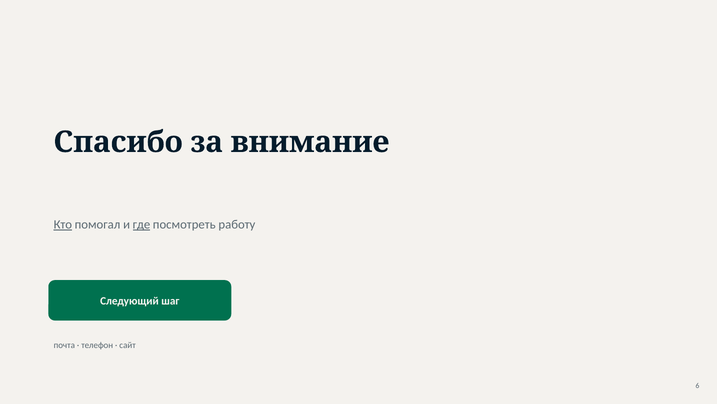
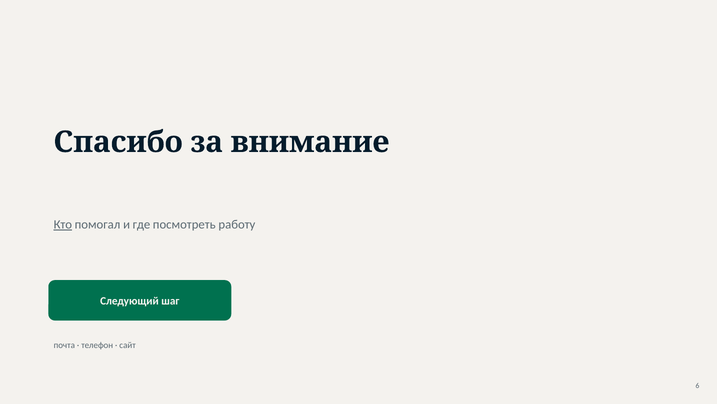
где underline: present -> none
